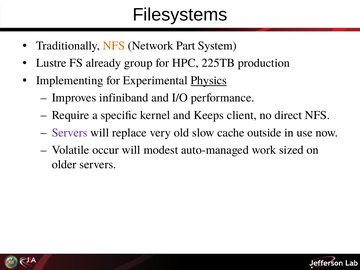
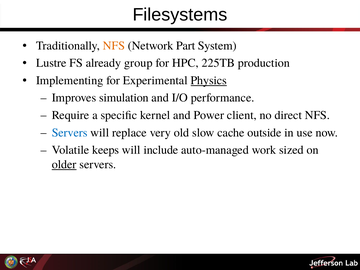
infiniband: infiniband -> simulation
Keeps: Keeps -> Power
Servers at (70, 133) colour: purple -> blue
occur: occur -> keeps
modest: modest -> include
older underline: none -> present
